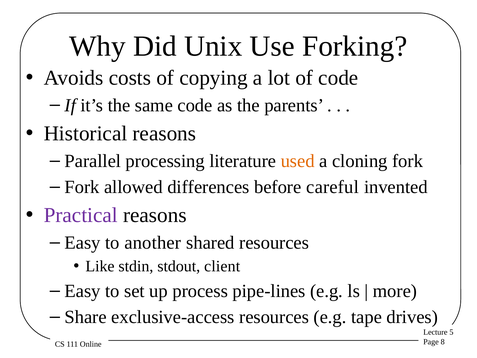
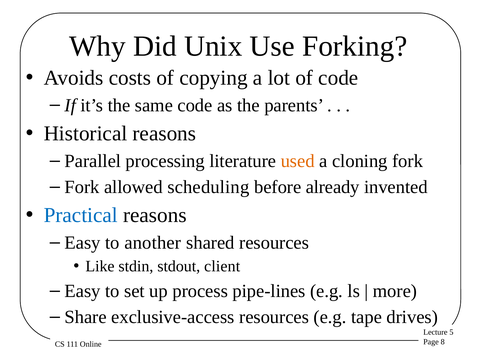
differences: differences -> scheduling
careful: careful -> already
Practical colour: purple -> blue
